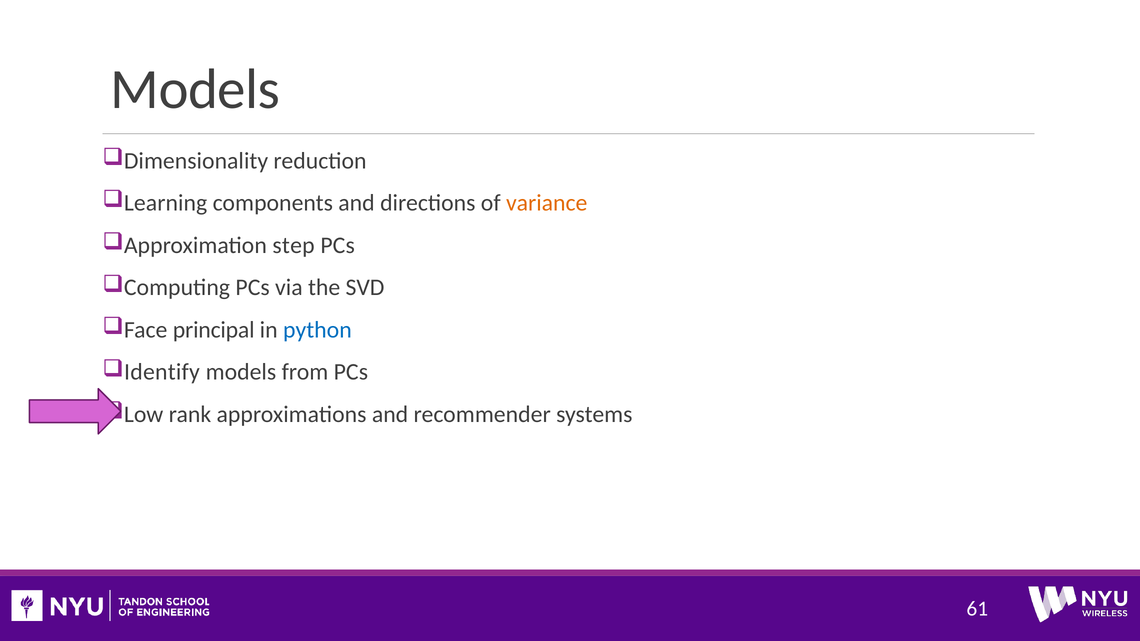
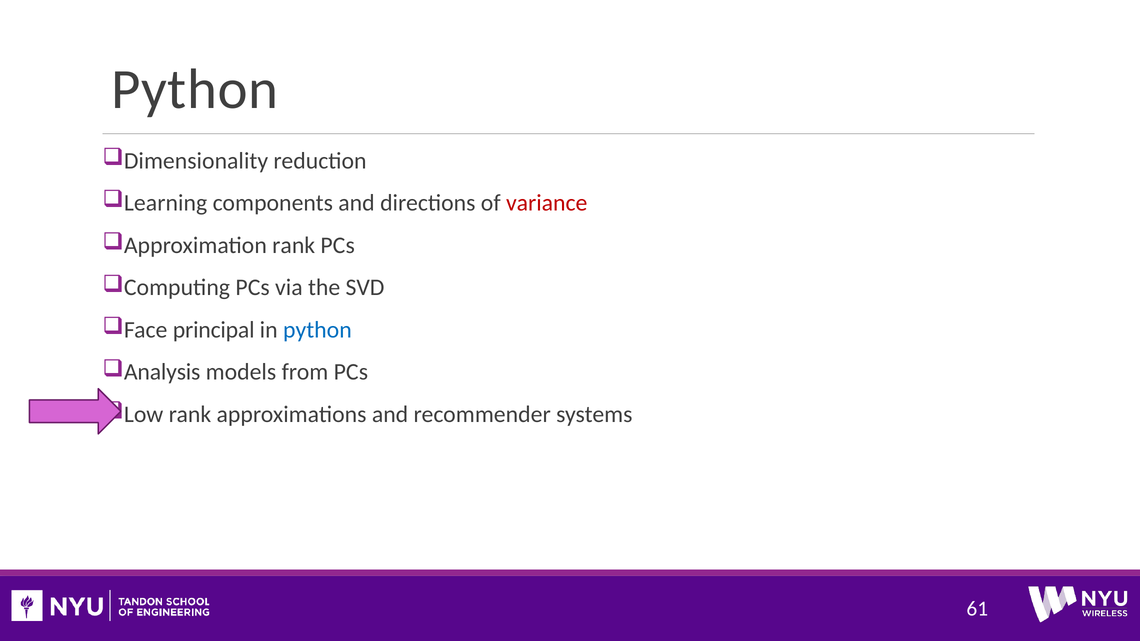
Models at (195, 89): Models -> Python
variance colour: orange -> red
Approximation step: step -> rank
Identify: Identify -> Analysis
